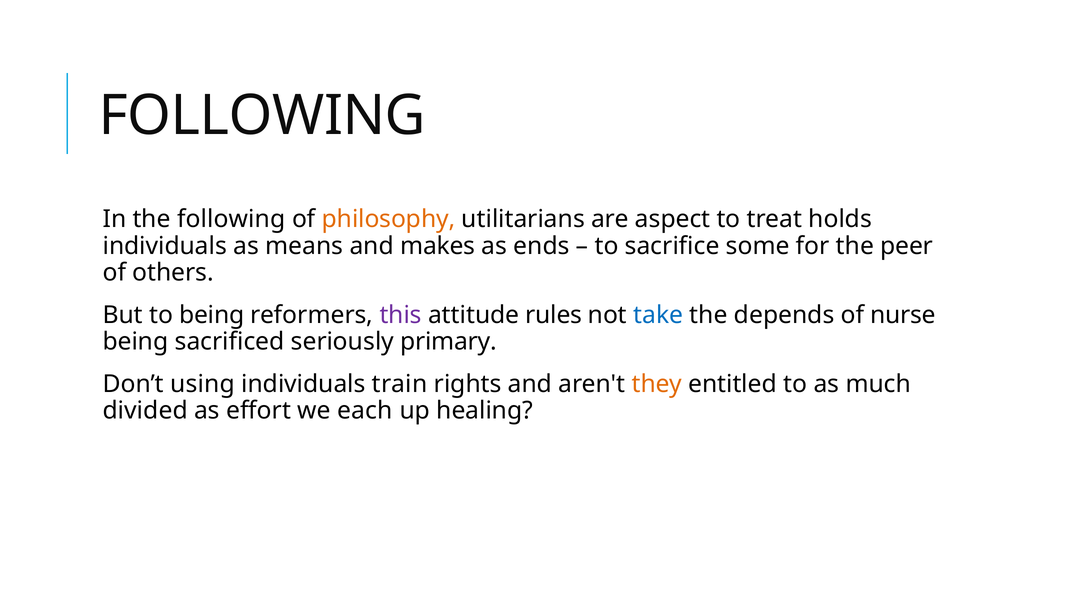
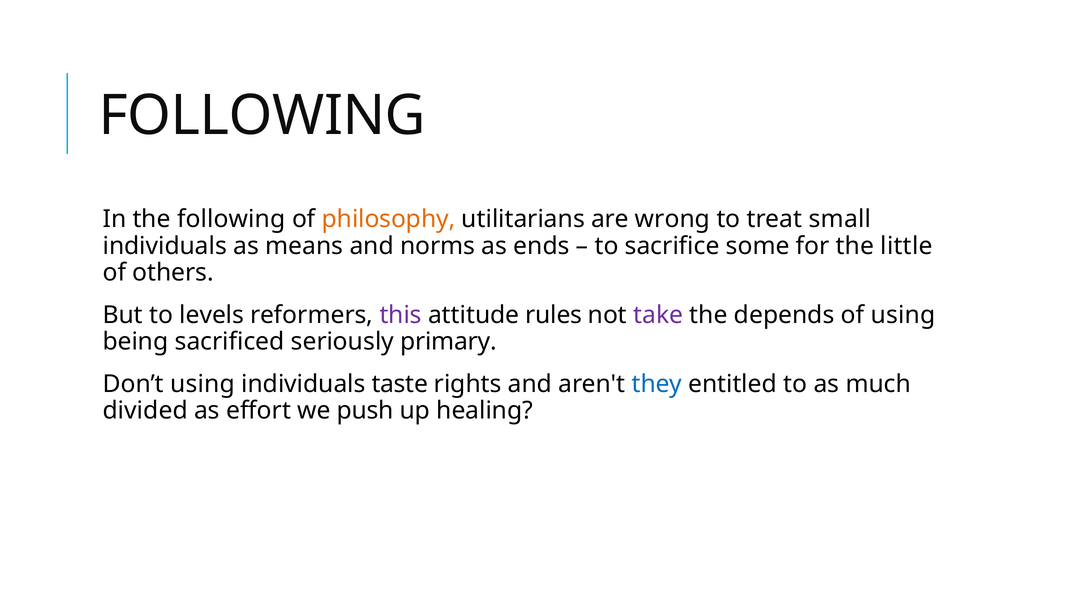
aspect: aspect -> wrong
holds: holds -> small
makes: makes -> norms
peer: peer -> little
to being: being -> levels
take colour: blue -> purple
of nurse: nurse -> using
train: train -> taste
they colour: orange -> blue
each: each -> push
